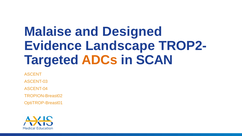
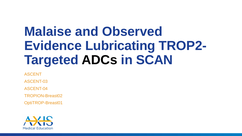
Designed: Designed -> Observed
Landscape: Landscape -> Lubricating
ADCs colour: orange -> black
